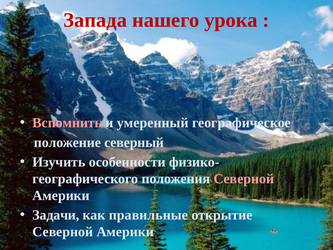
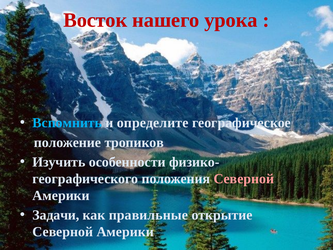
Запада: Запада -> Восток
Вспомнить colour: pink -> light blue
умеренный: умеренный -> определите
северный: северный -> тропиков
